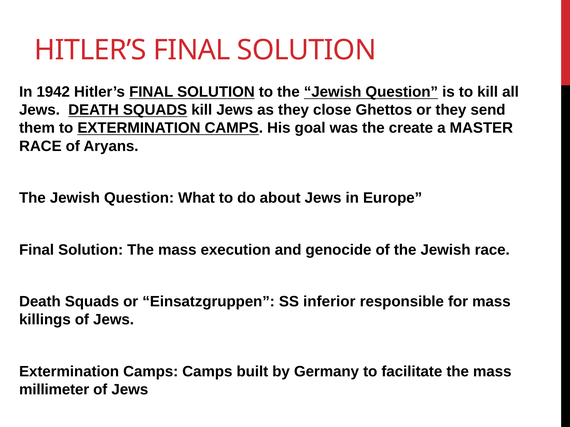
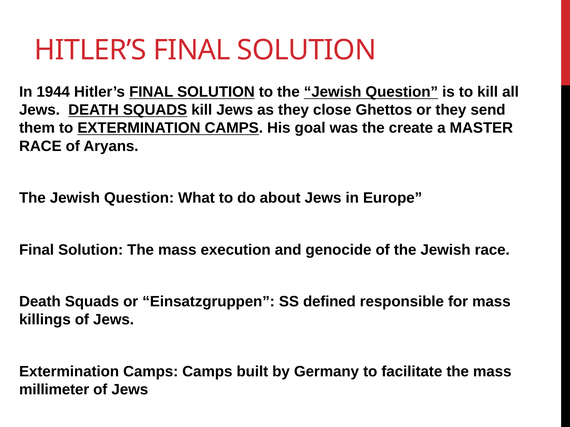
1942: 1942 -> 1944
inferior: inferior -> defined
